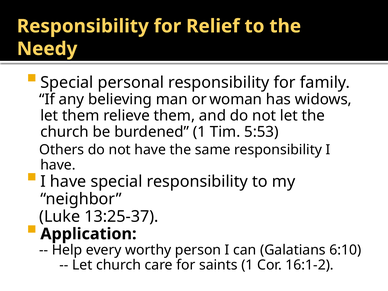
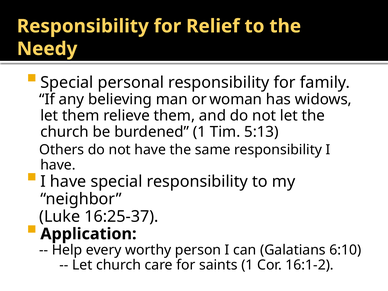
5:53: 5:53 -> 5:13
13:25-37: 13:25-37 -> 16:25-37
